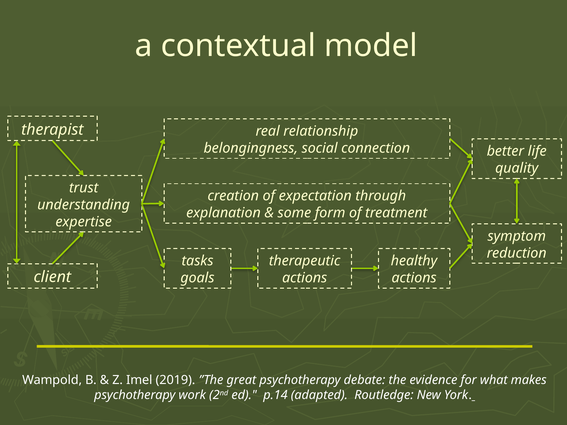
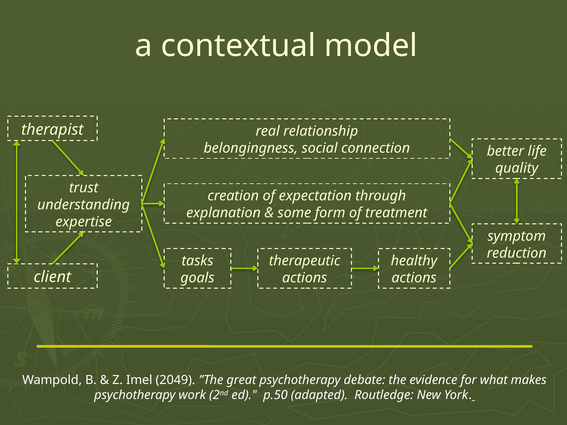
2019: 2019 -> 2049
p.14: p.14 -> p.50
